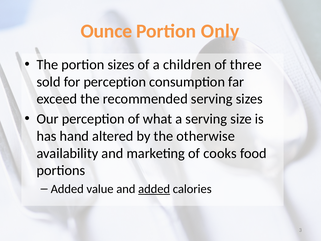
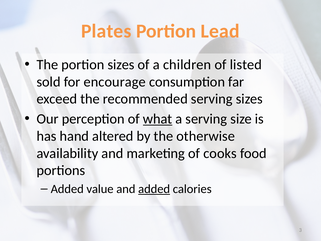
Ounce: Ounce -> Plates
Only: Only -> Lead
three: three -> listed
for perception: perception -> encourage
what underline: none -> present
